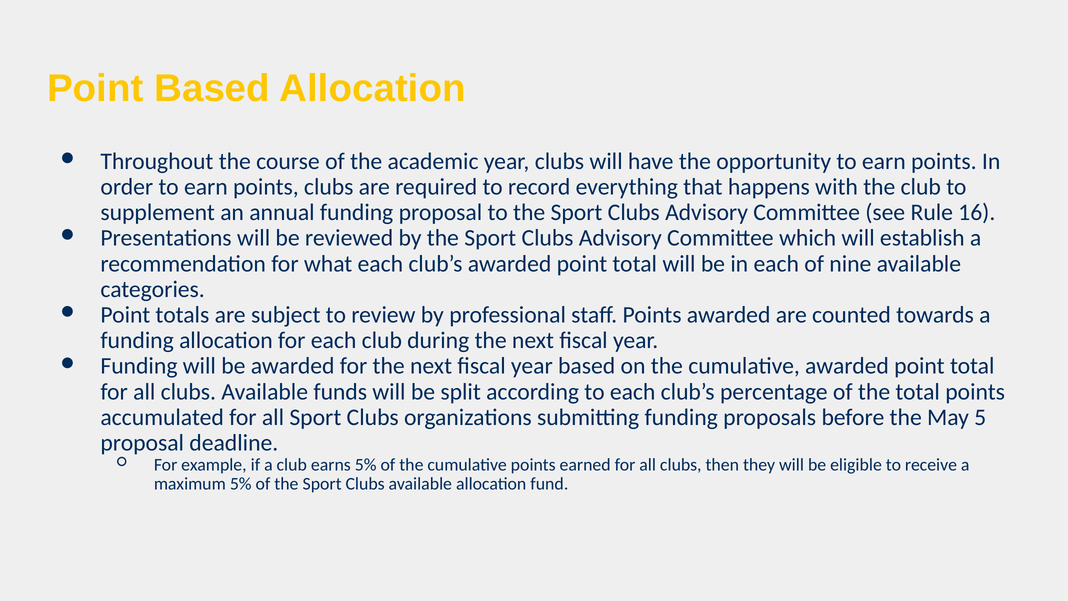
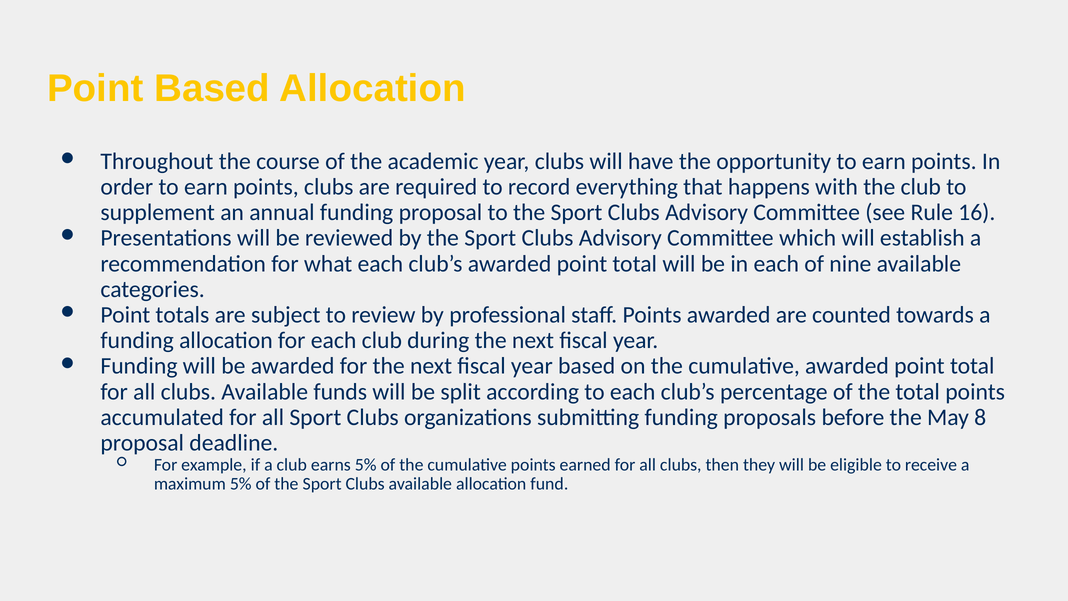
5: 5 -> 8
